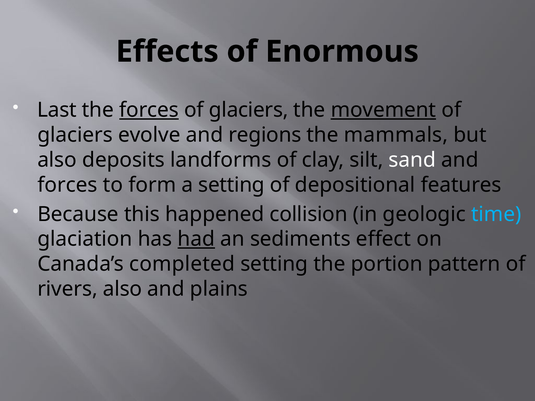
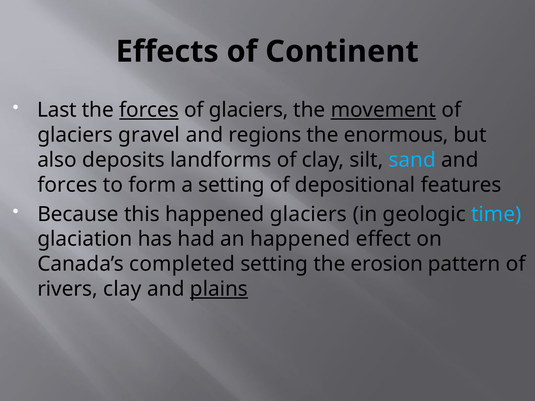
Enormous: Enormous -> Continent
evolve: evolve -> gravel
mammals: mammals -> enormous
sand colour: white -> light blue
happened collision: collision -> glaciers
had underline: present -> none
an sediments: sediments -> happened
portion: portion -> erosion
rivers also: also -> clay
plains underline: none -> present
